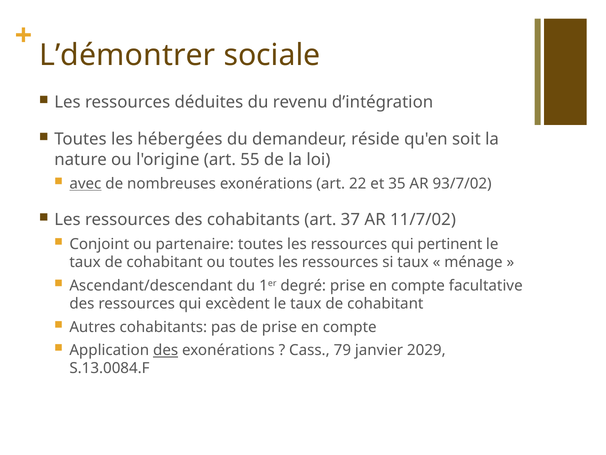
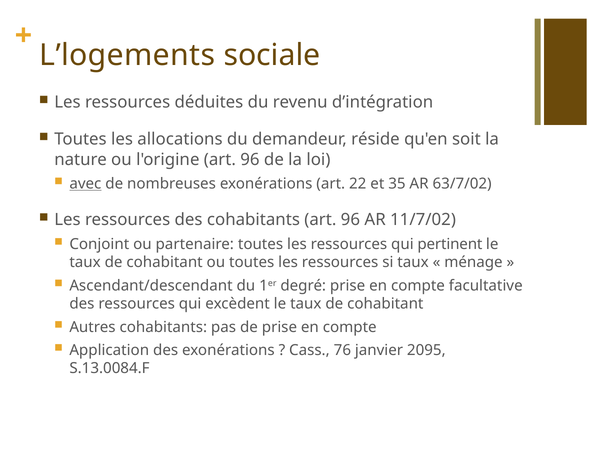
L’démontrer: L’démontrer -> L’logements
hébergées: hébergées -> allocations
l'origine art 55: 55 -> 96
93/7/02: 93/7/02 -> 63/7/02
cohabitants art 37: 37 -> 96
des at (166, 350) underline: present -> none
79: 79 -> 76
2029: 2029 -> 2095
